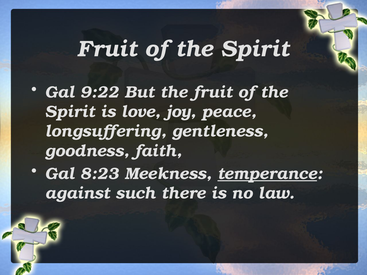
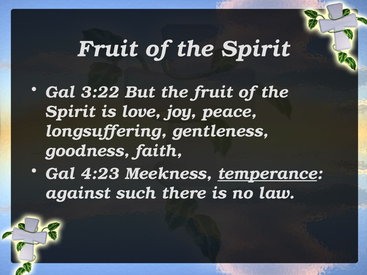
9:22: 9:22 -> 3:22
8:23: 8:23 -> 4:23
